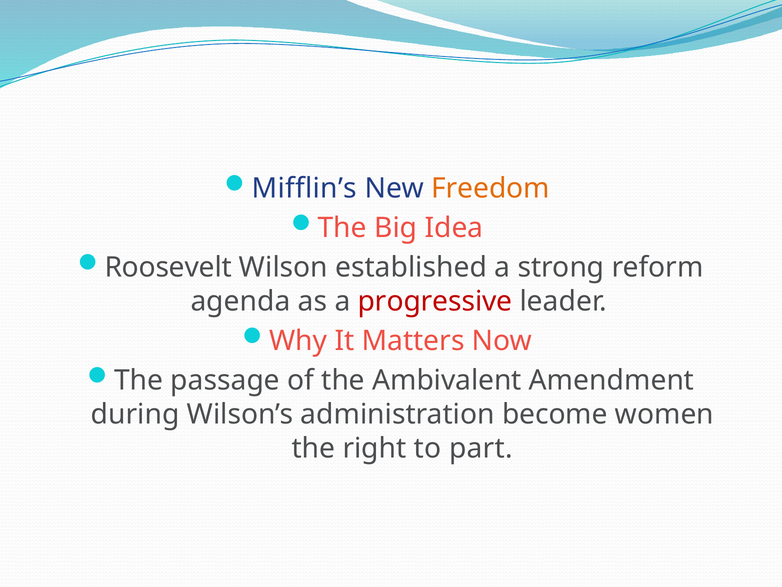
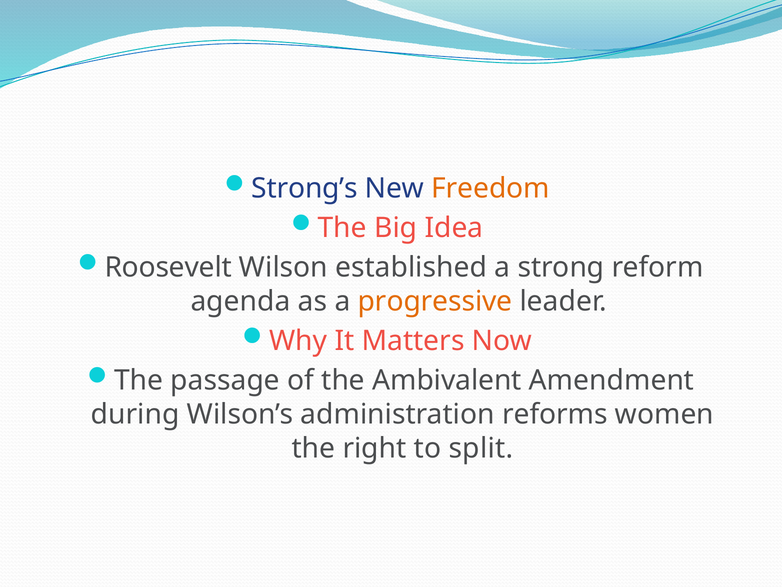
Mifflin’s: Mifflin’s -> Strong’s
progressive colour: red -> orange
become: become -> reforms
part: part -> split
